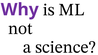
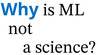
Why colour: purple -> blue
